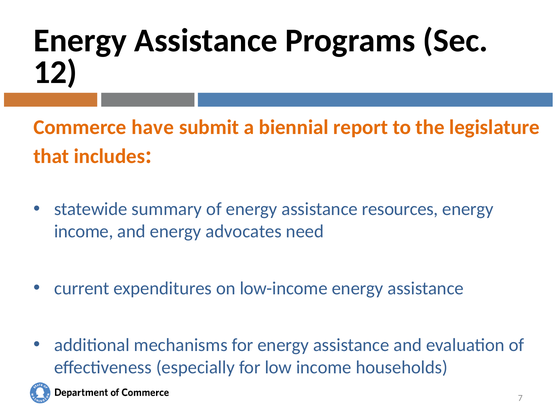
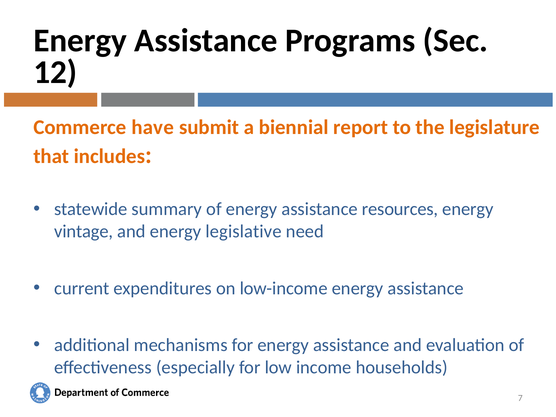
income at (84, 231): income -> vintage
advocates: advocates -> legislative
